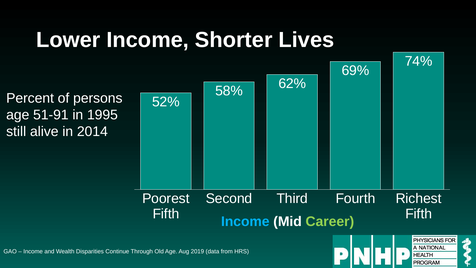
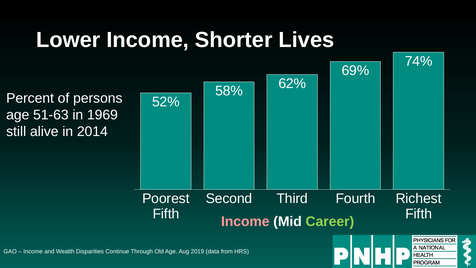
51-91: 51-91 -> 51-63
1995: 1995 -> 1969
Income at (245, 221) colour: light blue -> pink
